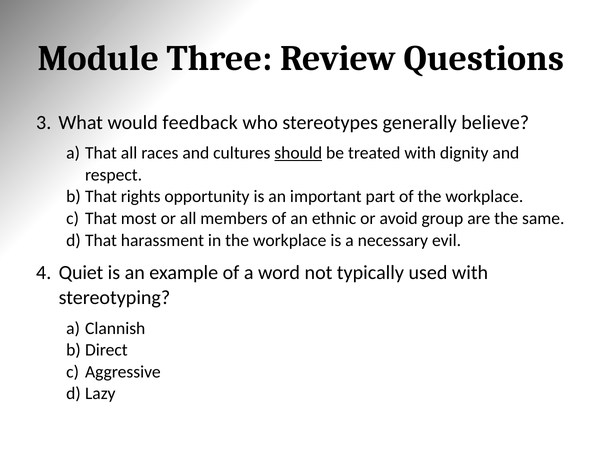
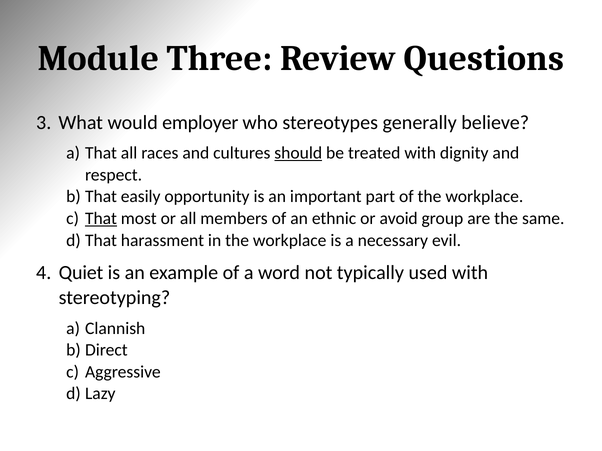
feedback: feedback -> employer
rights: rights -> easily
That at (101, 219) underline: none -> present
